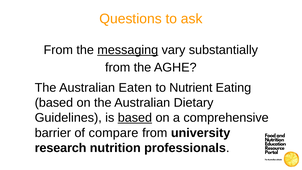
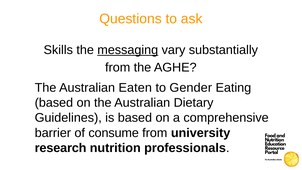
From at (58, 50): From -> Skills
Nutrient: Nutrient -> Gender
based at (135, 118) underline: present -> none
compare: compare -> consume
